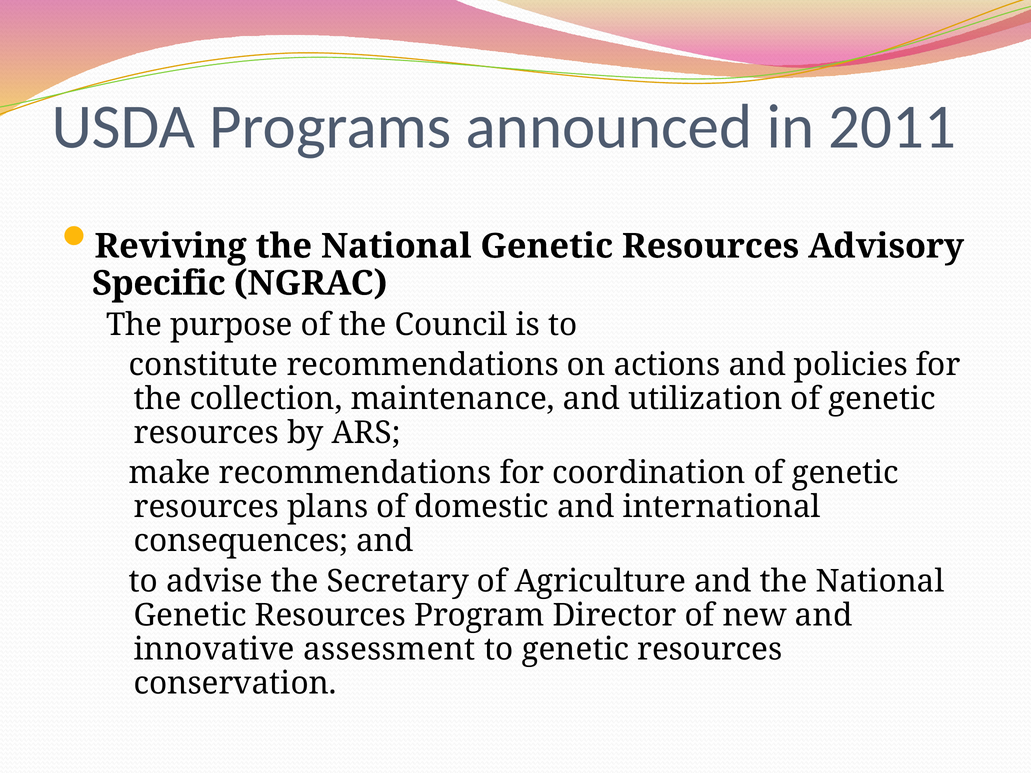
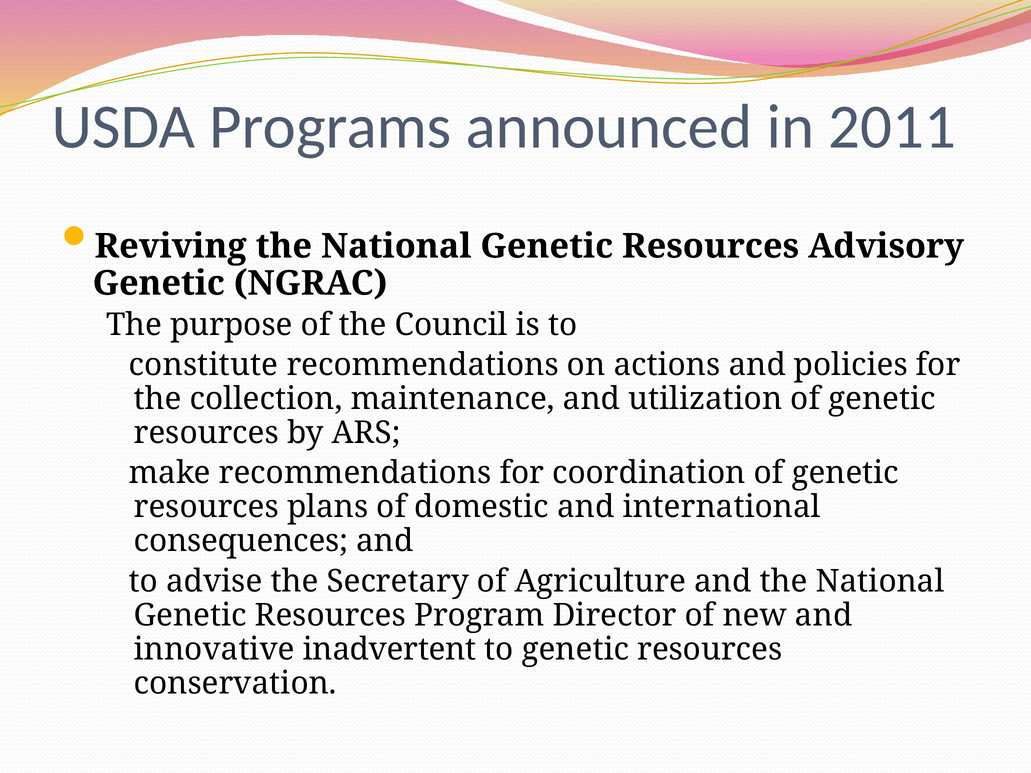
Specific at (159, 283): Specific -> Genetic
assessment: assessment -> inadvertent
